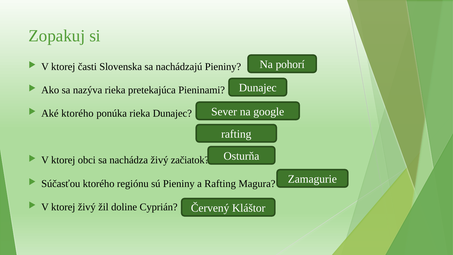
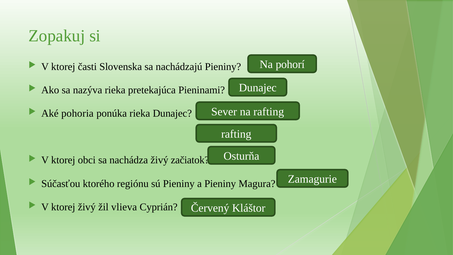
na google: google -> rafting
Aké ktorého: ktorého -> pohoria
a Rafting: Rafting -> Pieniny
doline: doline -> vlieva
